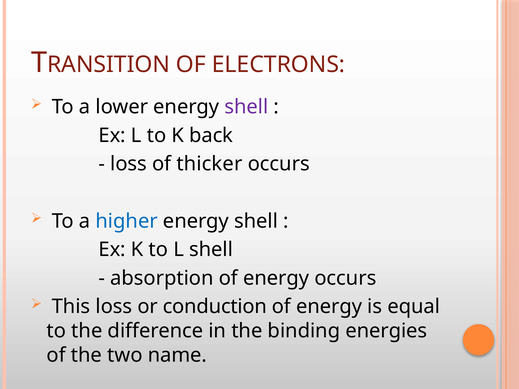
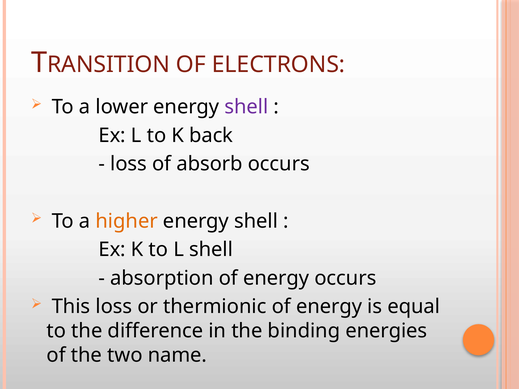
thicker: thicker -> absorb
higher colour: blue -> orange
conduction: conduction -> thermionic
